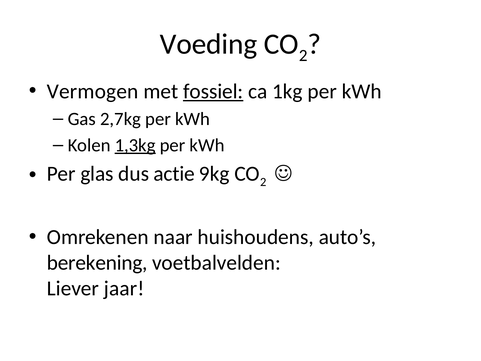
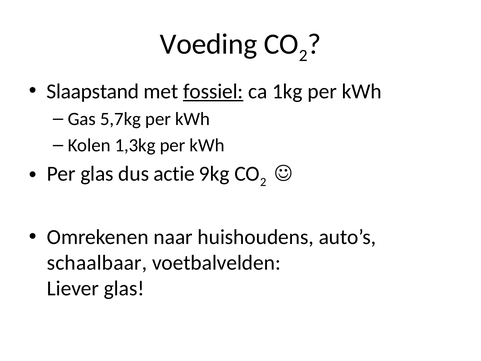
Vermogen: Vermogen -> Slaapstand
2,7kg: 2,7kg -> 5,7kg
1,3kg underline: present -> none
berekening: berekening -> schaalbaar
Liever jaar: jaar -> glas
